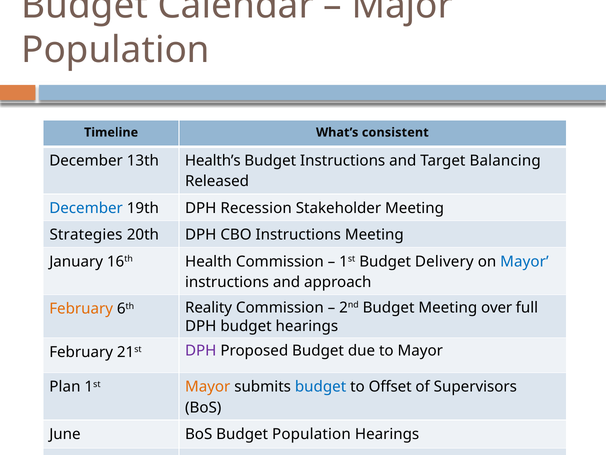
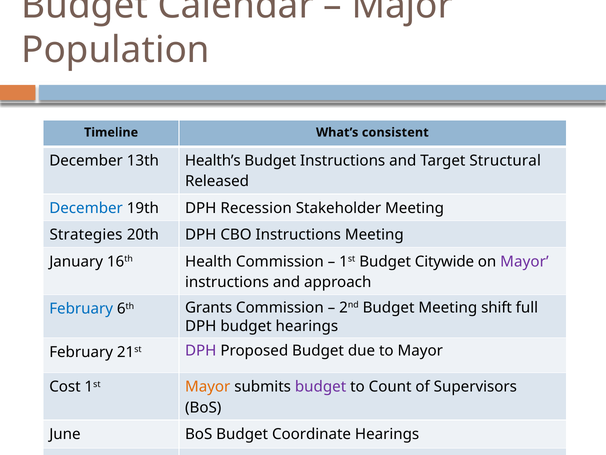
Balancing: Balancing -> Structural
Delivery: Delivery -> Citywide
Mayor at (524, 261) colour: blue -> purple
February at (81, 308) colour: orange -> blue
Reality: Reality -> Grants
over: over -> shift
Plan: Plan -> Cost
budget at (321, 386) colour: blue -> purple
Offset: Offset -> Count
Budget Population: Population -> Coordinate
